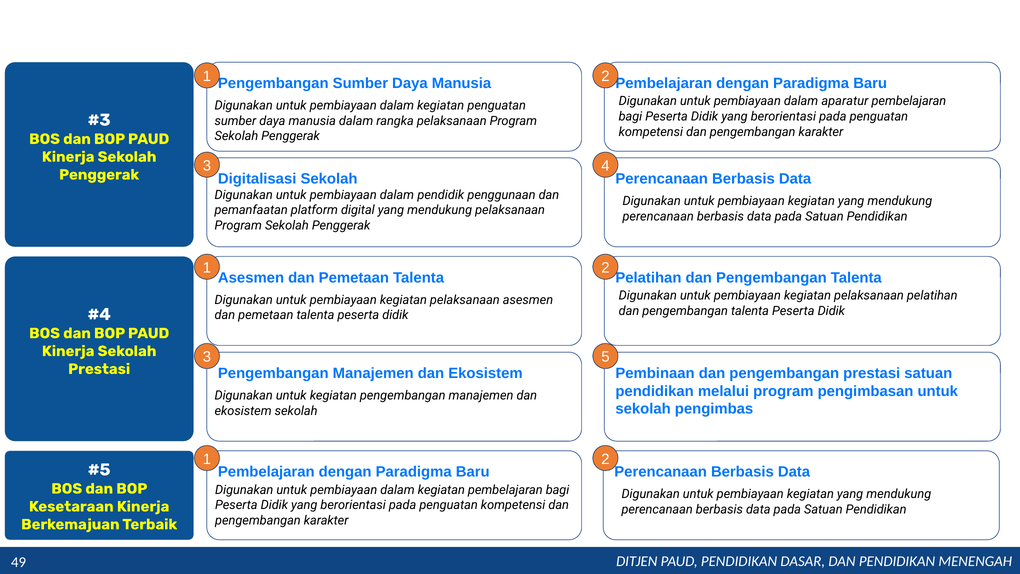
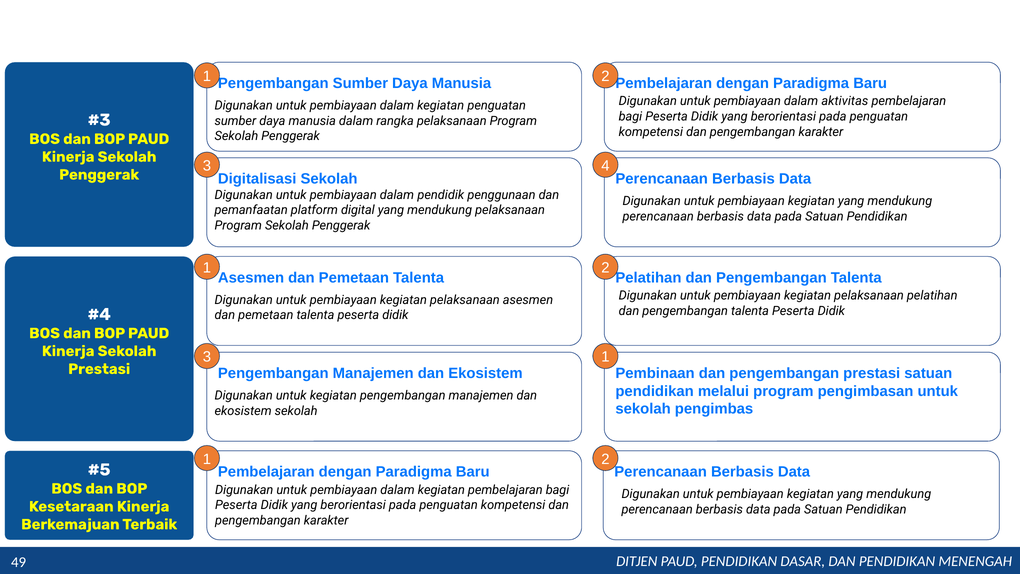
aparatur: aparatur -> aktivitas
3 5: 5 -> 1
